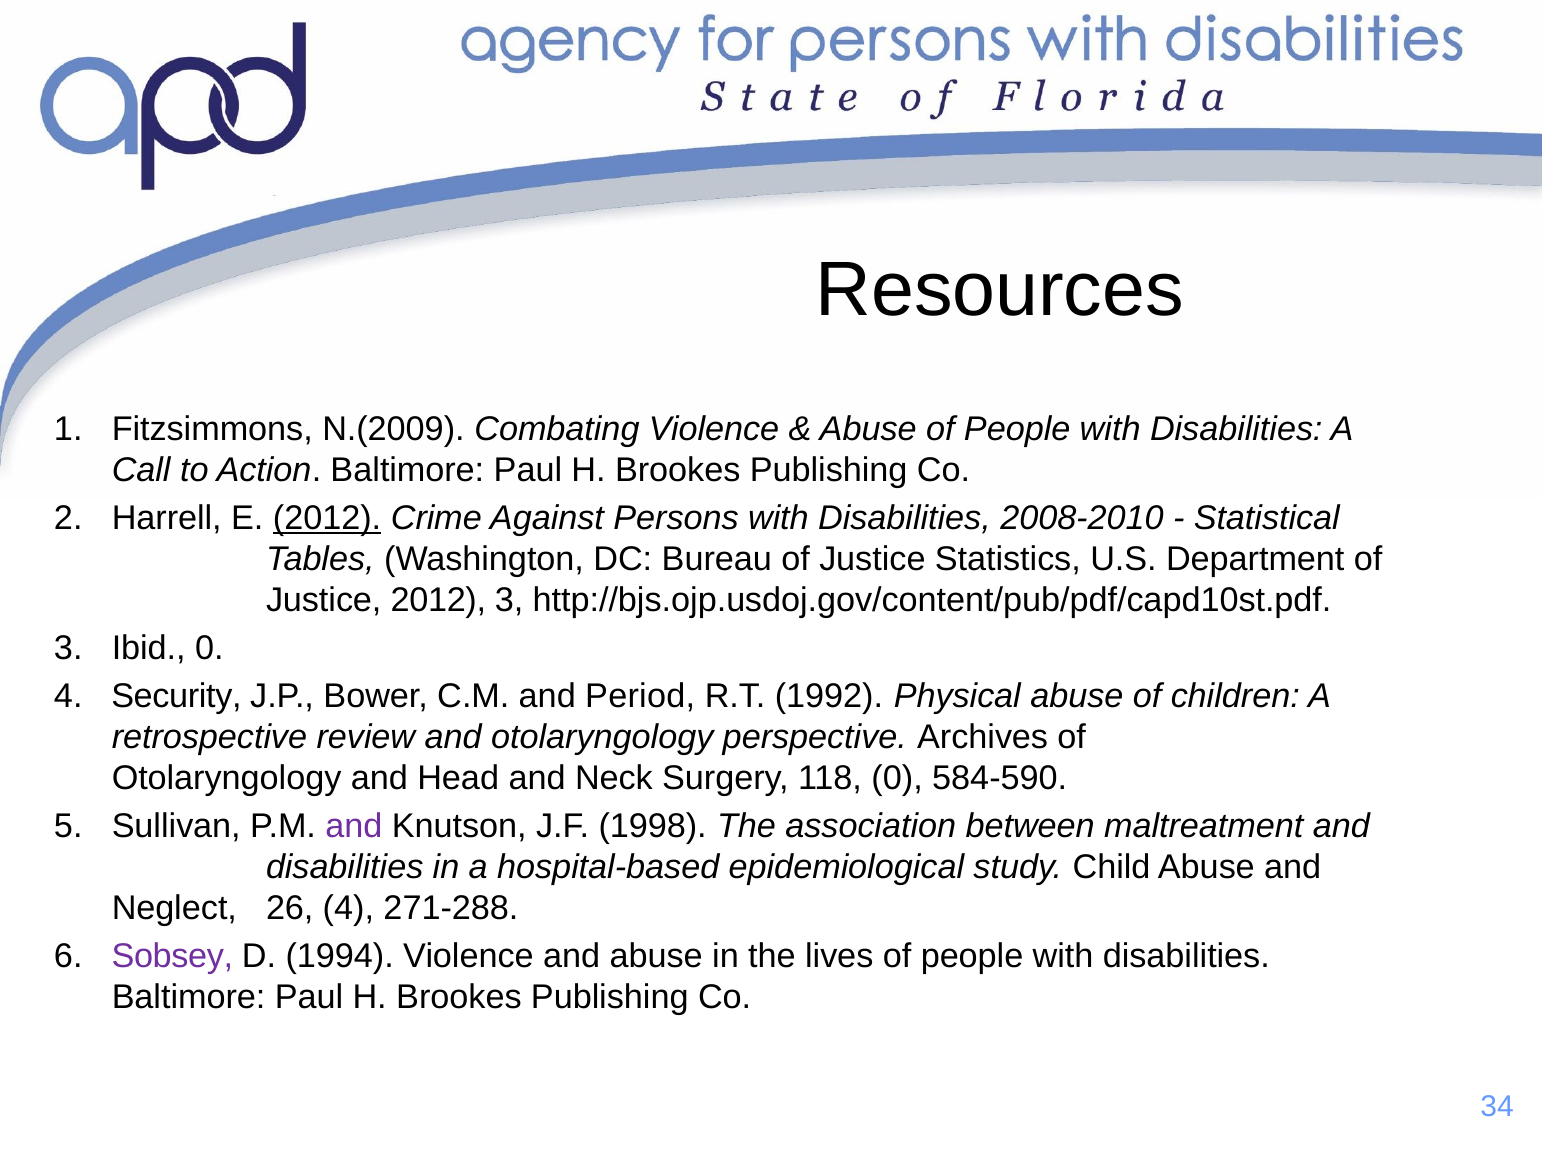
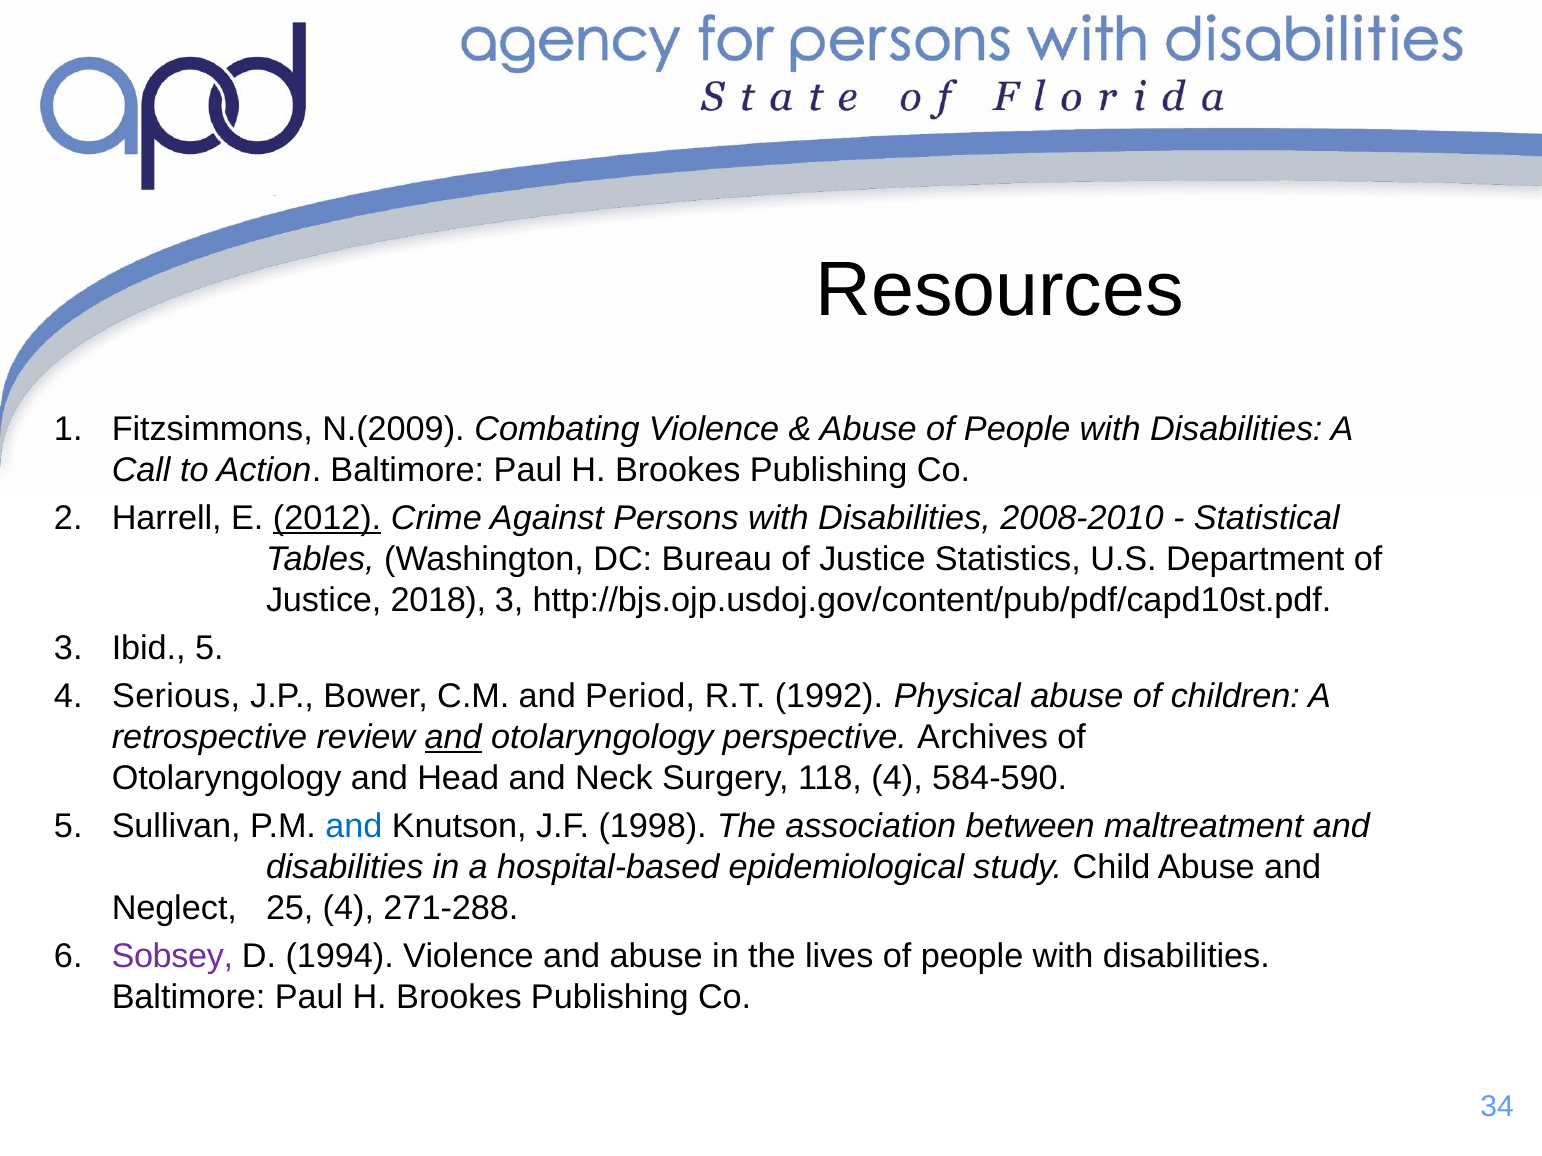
Justice 2012: 2012 -> 2018
Ibid 0: 0 -> 5
Security: Security -> Serious
and at (453, 737) underline: none -> present
118 0: 0 -> 4
and at (354, 826) colour: purple -> blue
26: 26 -> 25
